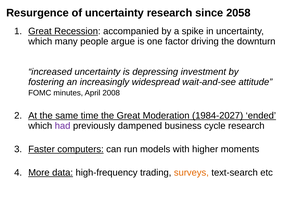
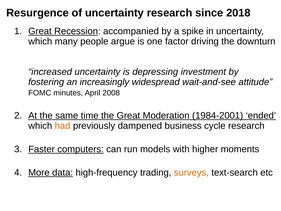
2058: 2058 -> 2018
1984-2027: 1984-2027 -> 1984-2001
had colour: purple -> orange
